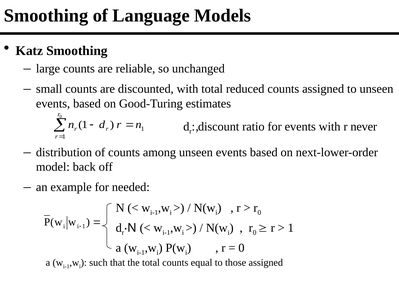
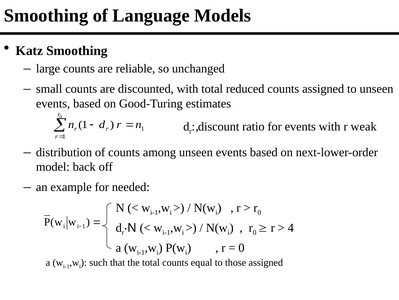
never: never -> weak
1 at (291, 227): 1 -> 4
